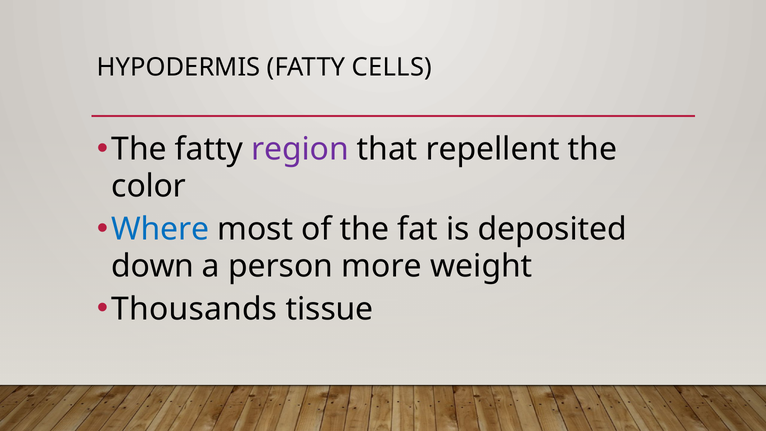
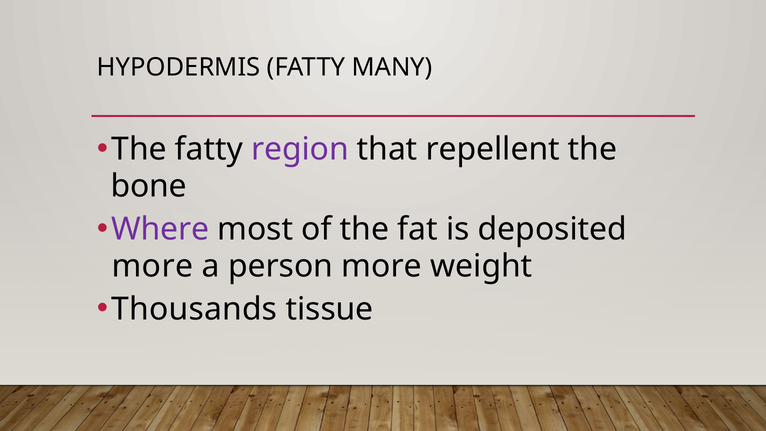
CELLS: CELLS -> MANY
color: color -> bone
Where colour: blue -> purple
down at (153, 266): down -> more
